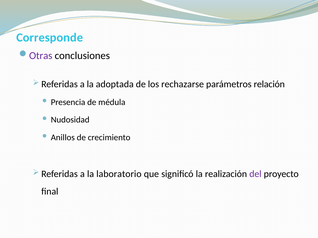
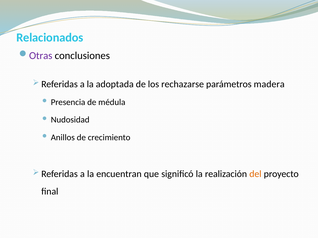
Corresponde: Corresponde -> Relacionados
relación: relación -> madera
laboratorio: laboratorio -> encuentran
del colour: purple -> orange
